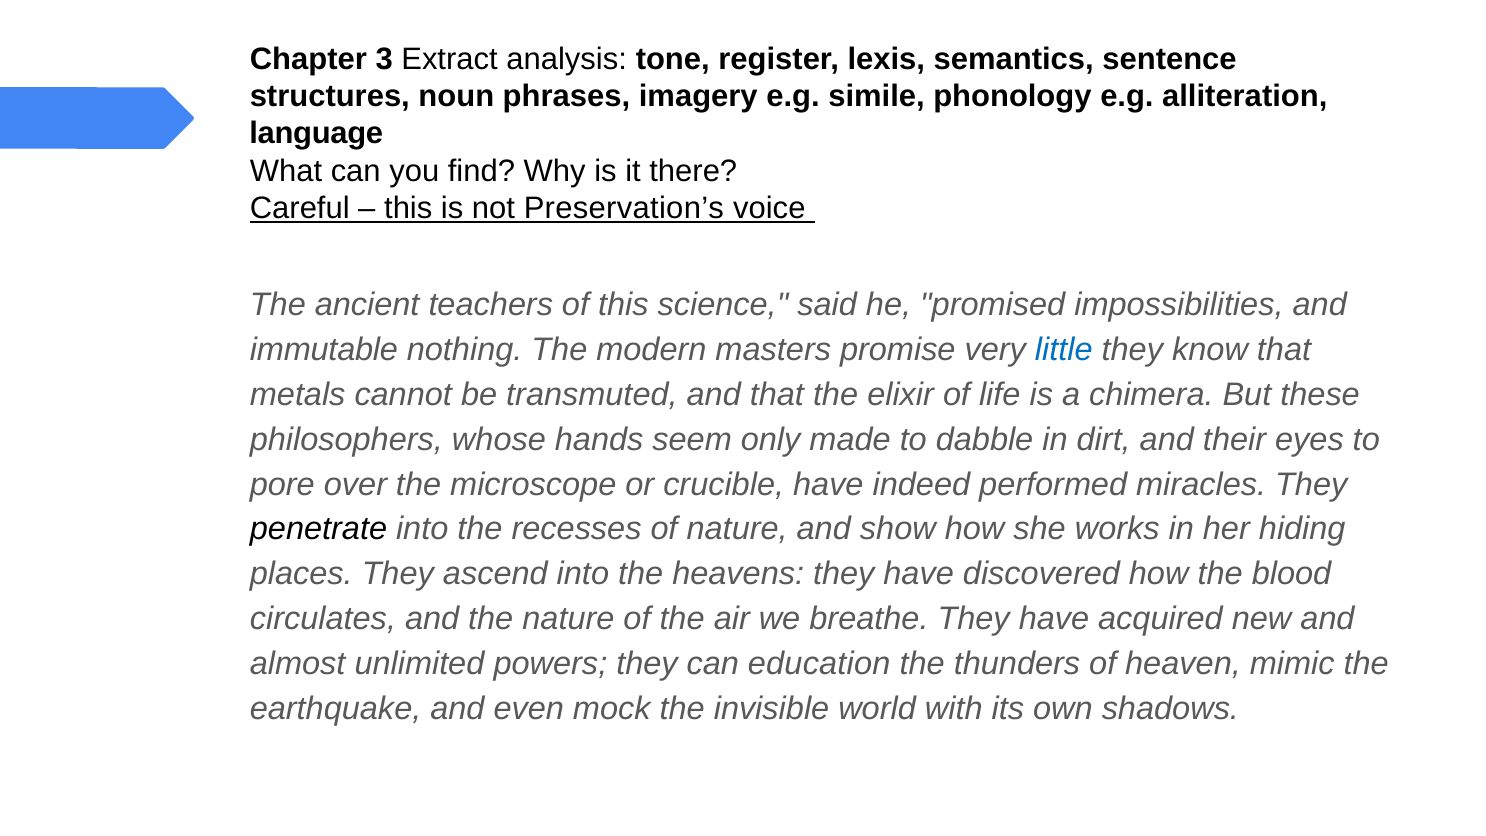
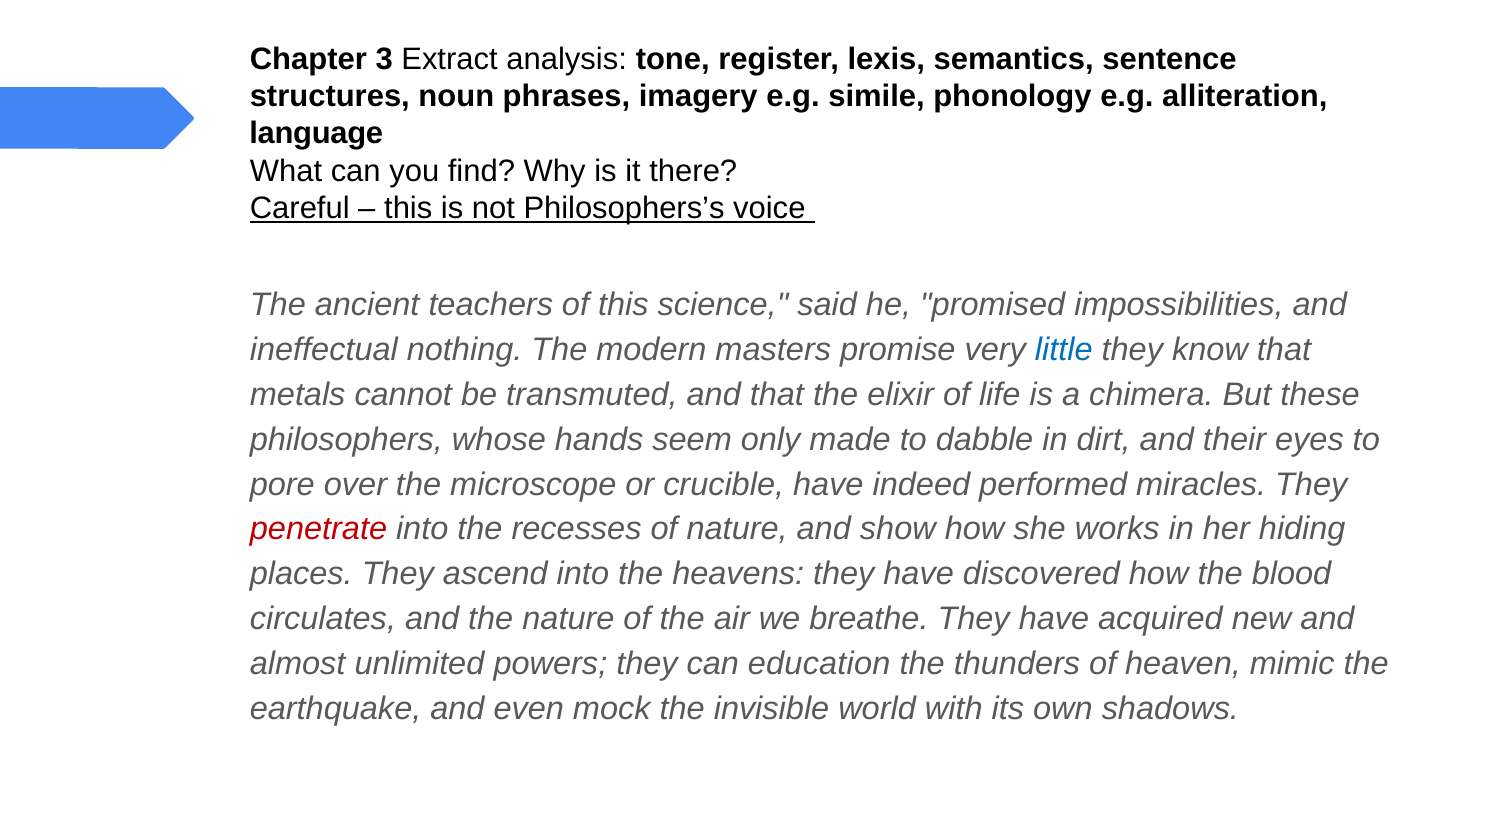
Preservation’s: Preservation’s -> Philosophers’s
immutable: immutable -> ineffectual
penetrate colour: black -> red
